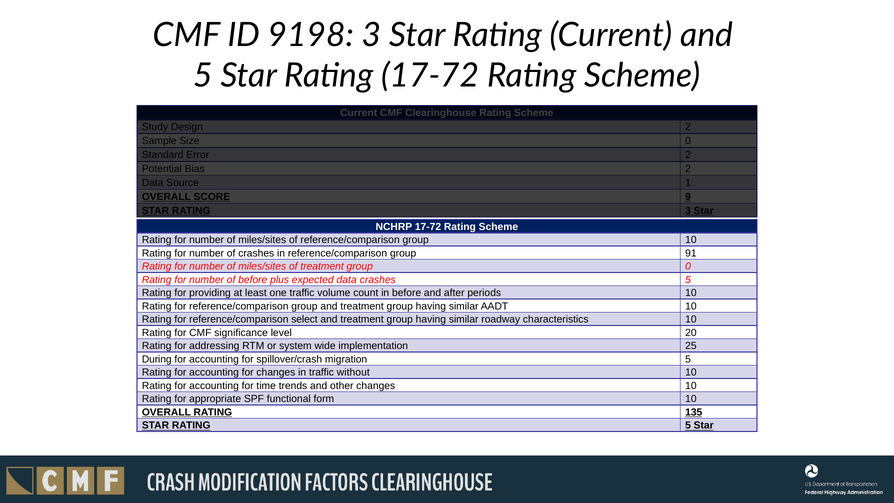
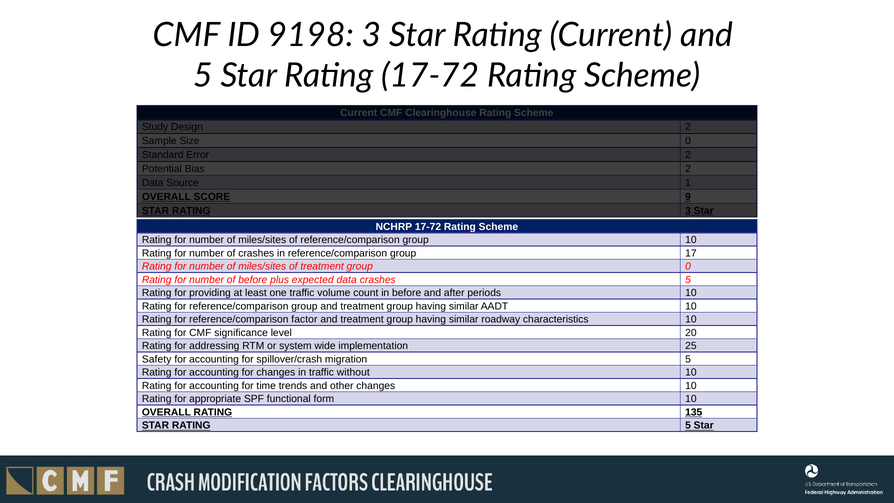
91: 91 -> 17
select: select -> factor
During: During -> Safety
